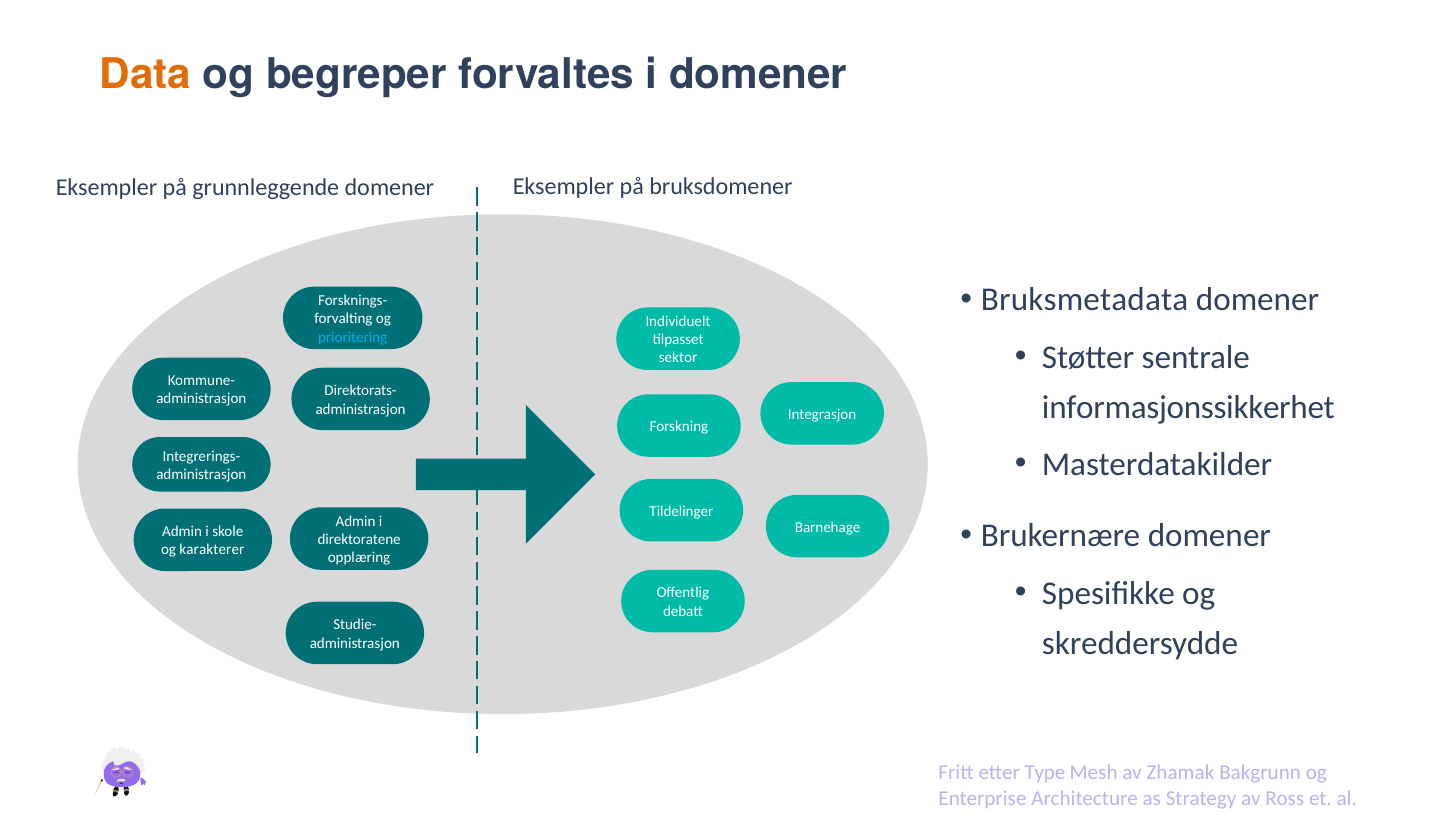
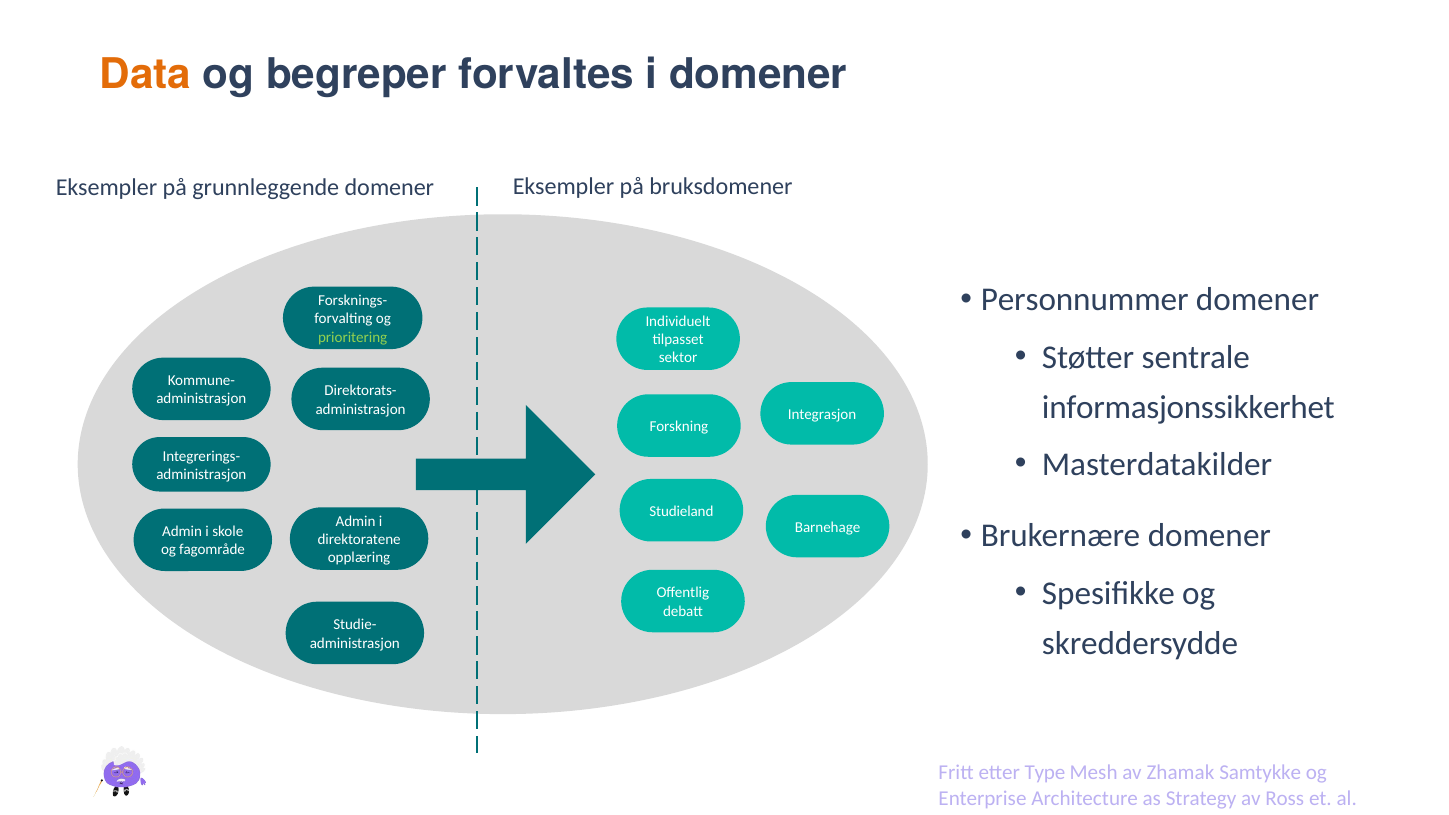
Bruksmetadata: Bruksmetadata -> Personnummer
prioritering colour: light blue -> light green
Tildelinger: Tildelinger -> Studieland
karakterer: karakterer -> fagområde
Bakgrunn: Bakgrunn -> Samtykke
